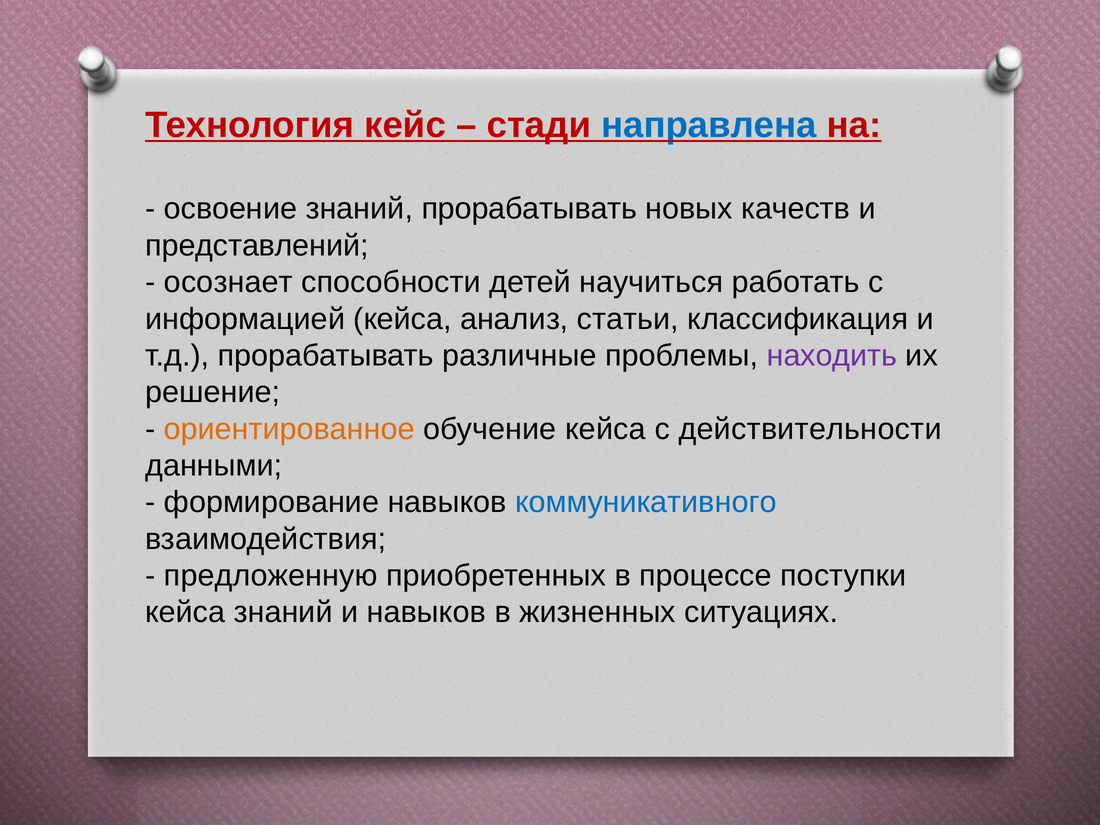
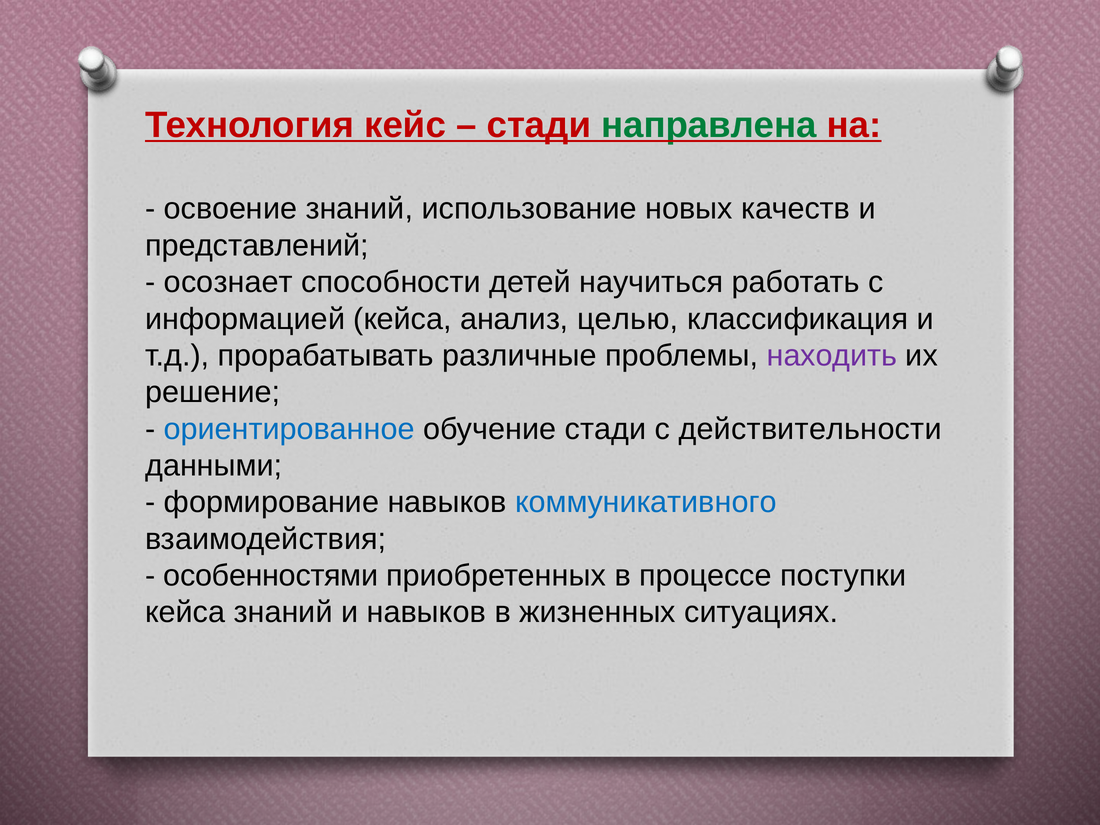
направлена colour: blue -> green
знаний прорабатывать: прорабатывать -> использование
статьи: статьи -> целью
ориентированное colour: orange -> blue
обучение кейса: кейса -> стади
предложенную: предложенную -> особенностями
